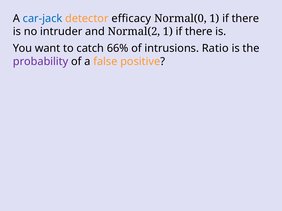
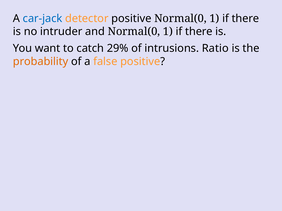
detector efficacy: efficacy -> positive
and Normal(2: Normal(2 -> Normal(0
66%: 66% -> 29%
probability colour: purple -> orange
